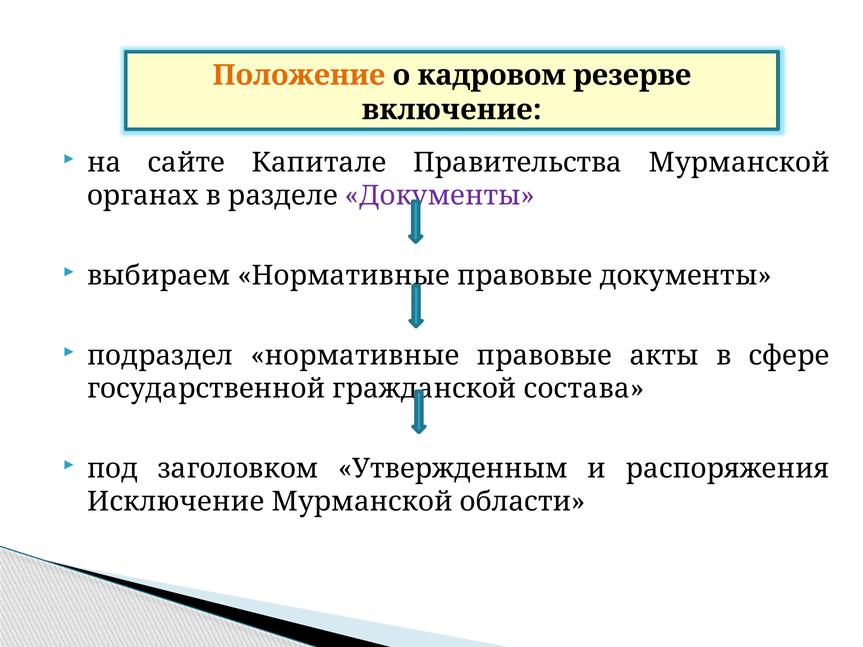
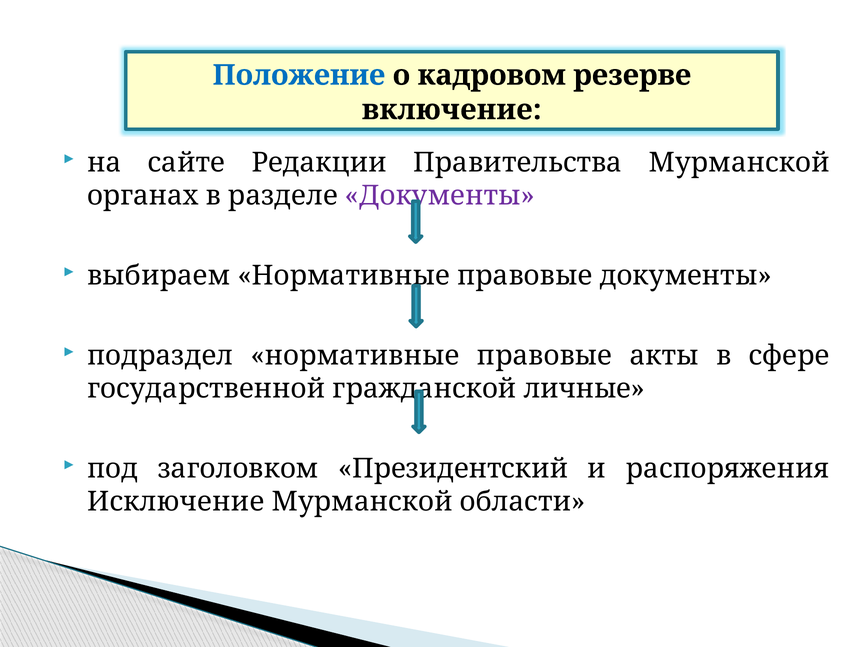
Положение colour: orange -> blue
Капитале: Капитале -> Редакции
состава: состава -> личные
Утвержденным: Утвержденным -> Президентский
